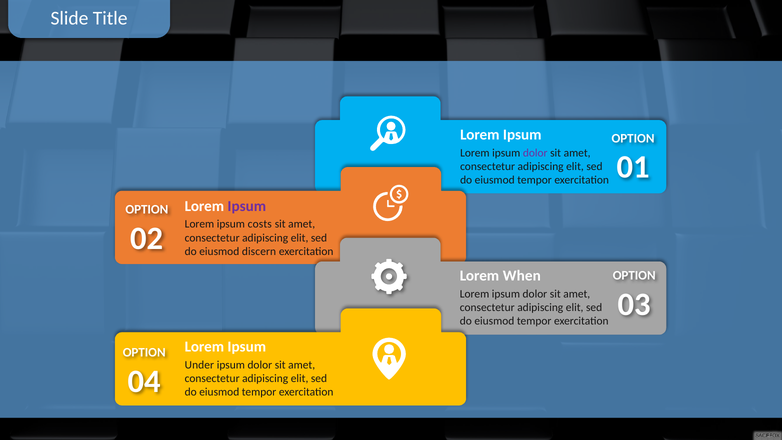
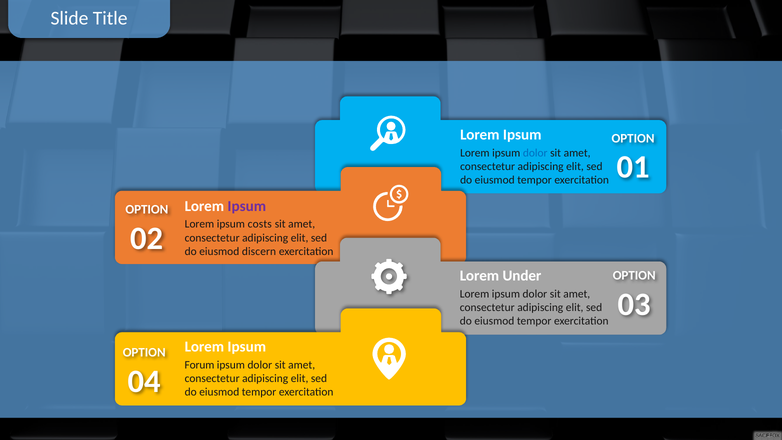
dolor at (535, 153) colour: purple -> blue
When: When -> Under
Under: Under -> Forum
